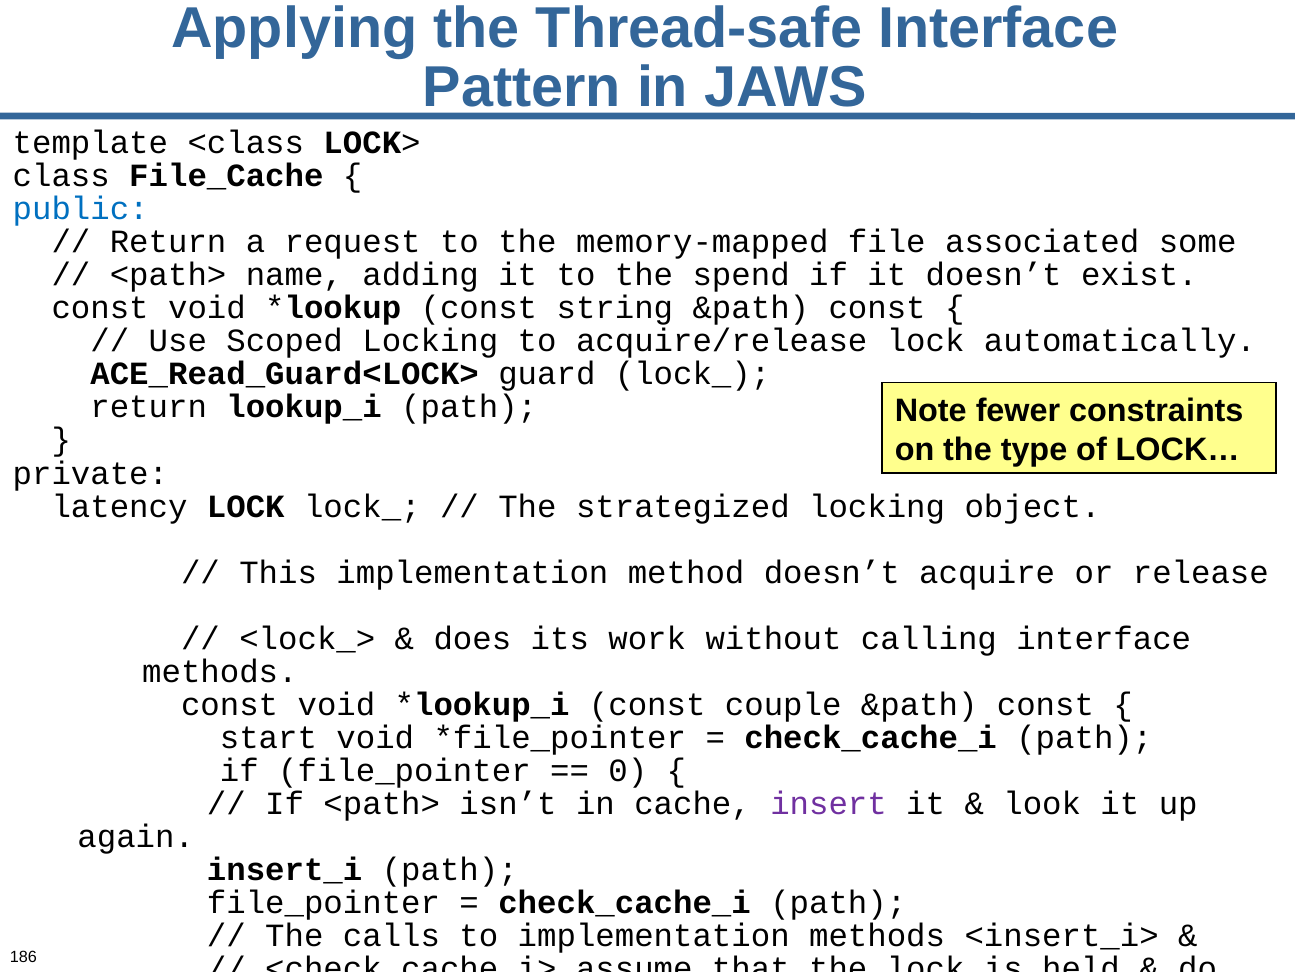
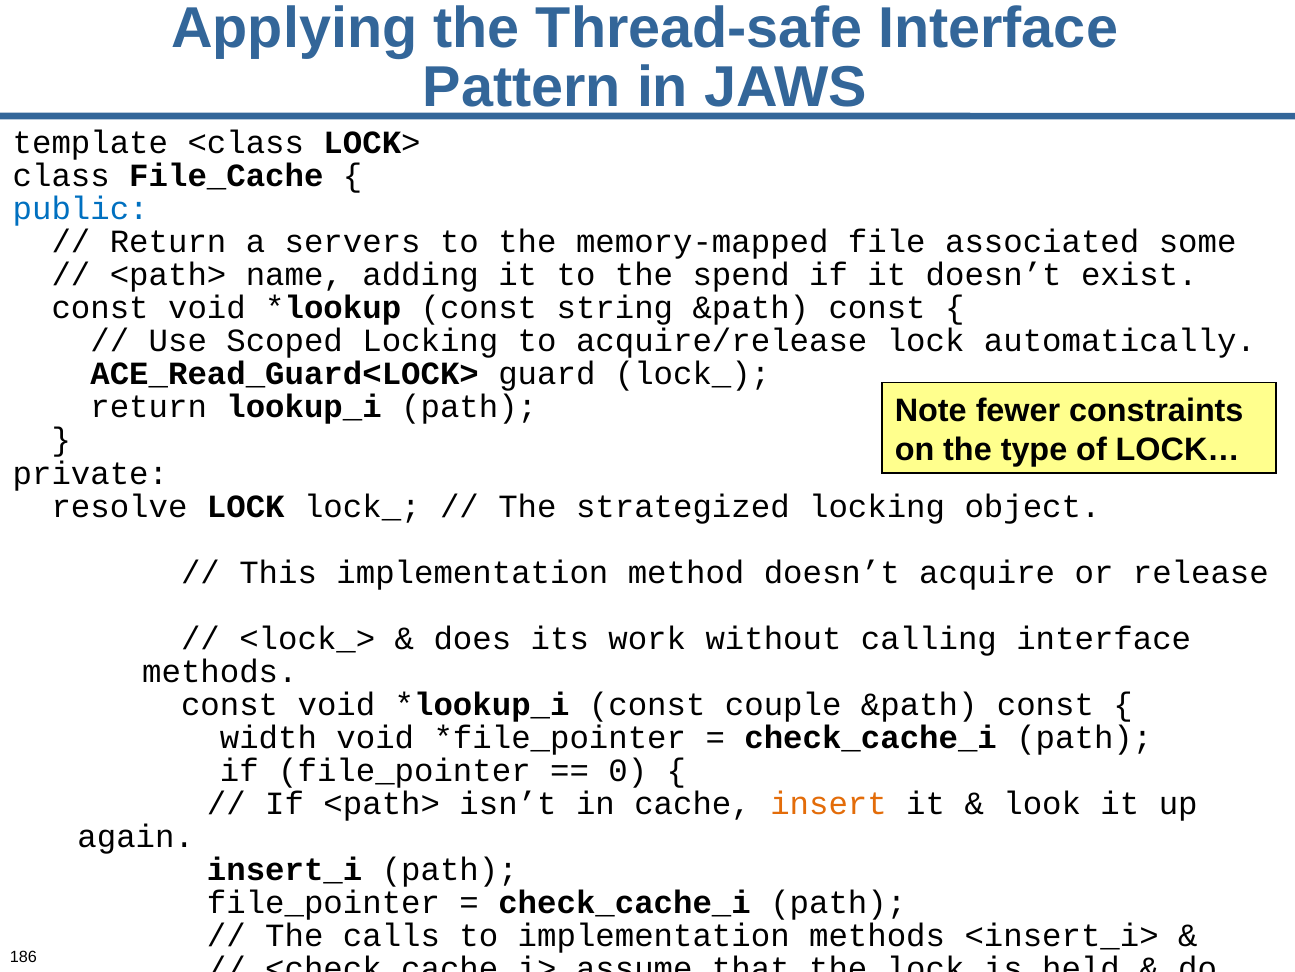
request: request -> servers
latency: latency -> resolve
start: start -> width
insert colour: purple -> orange
